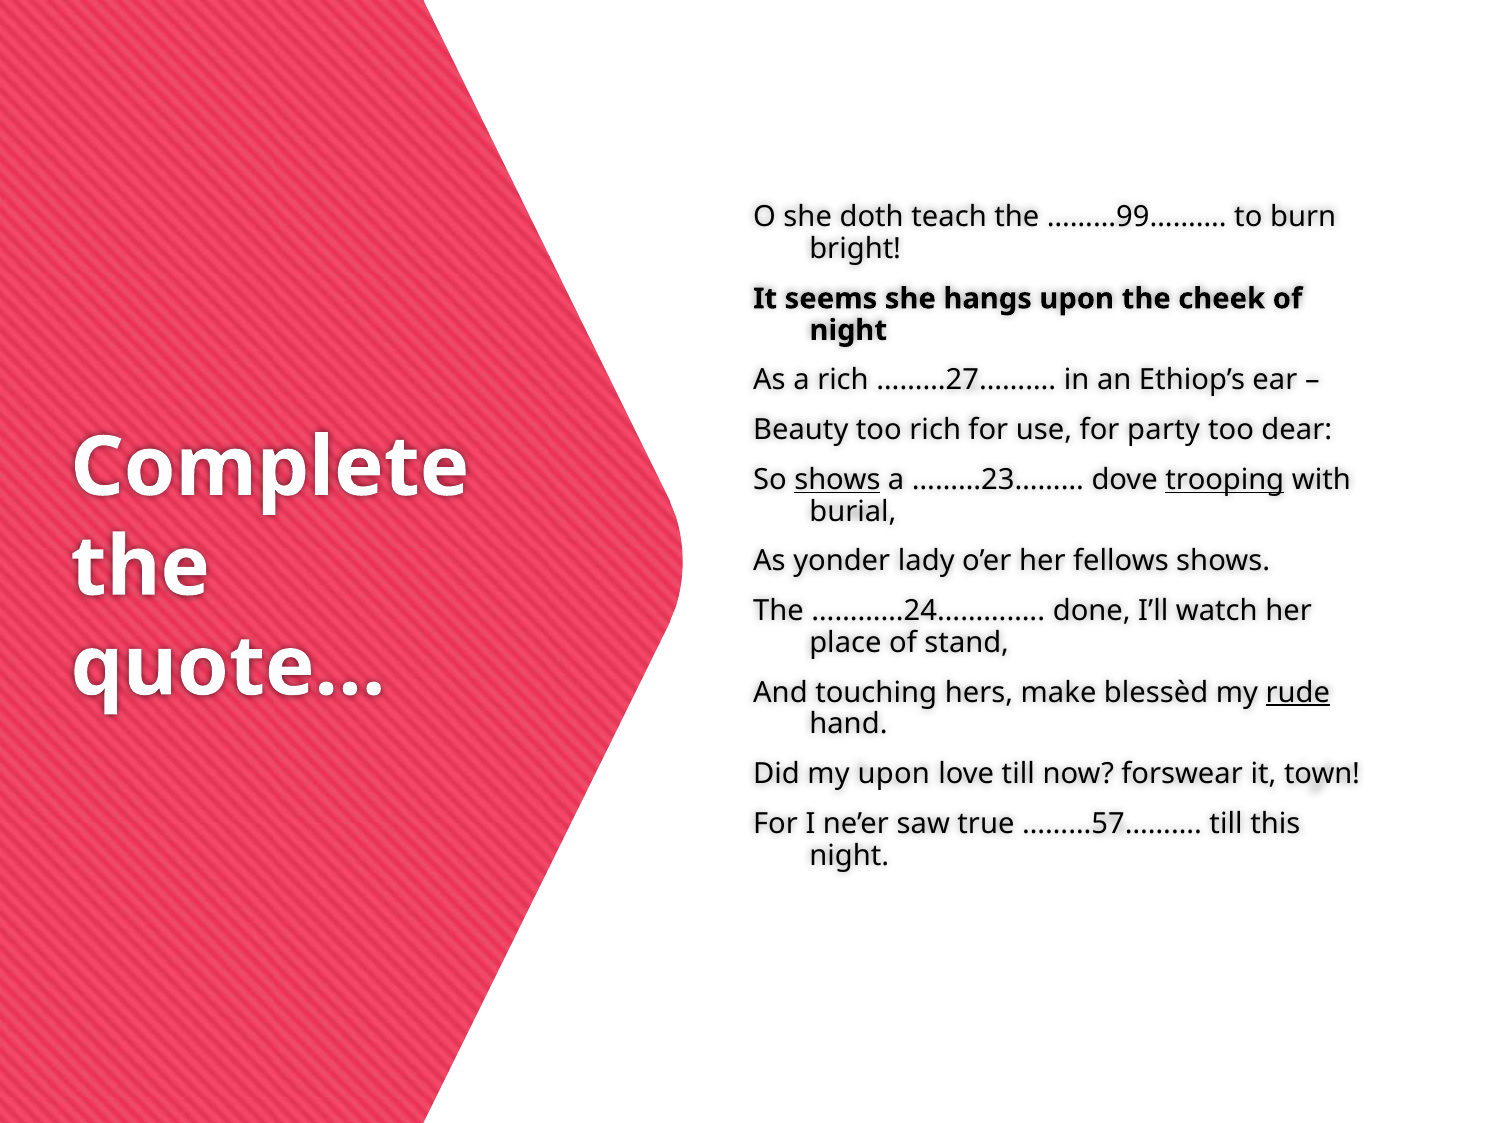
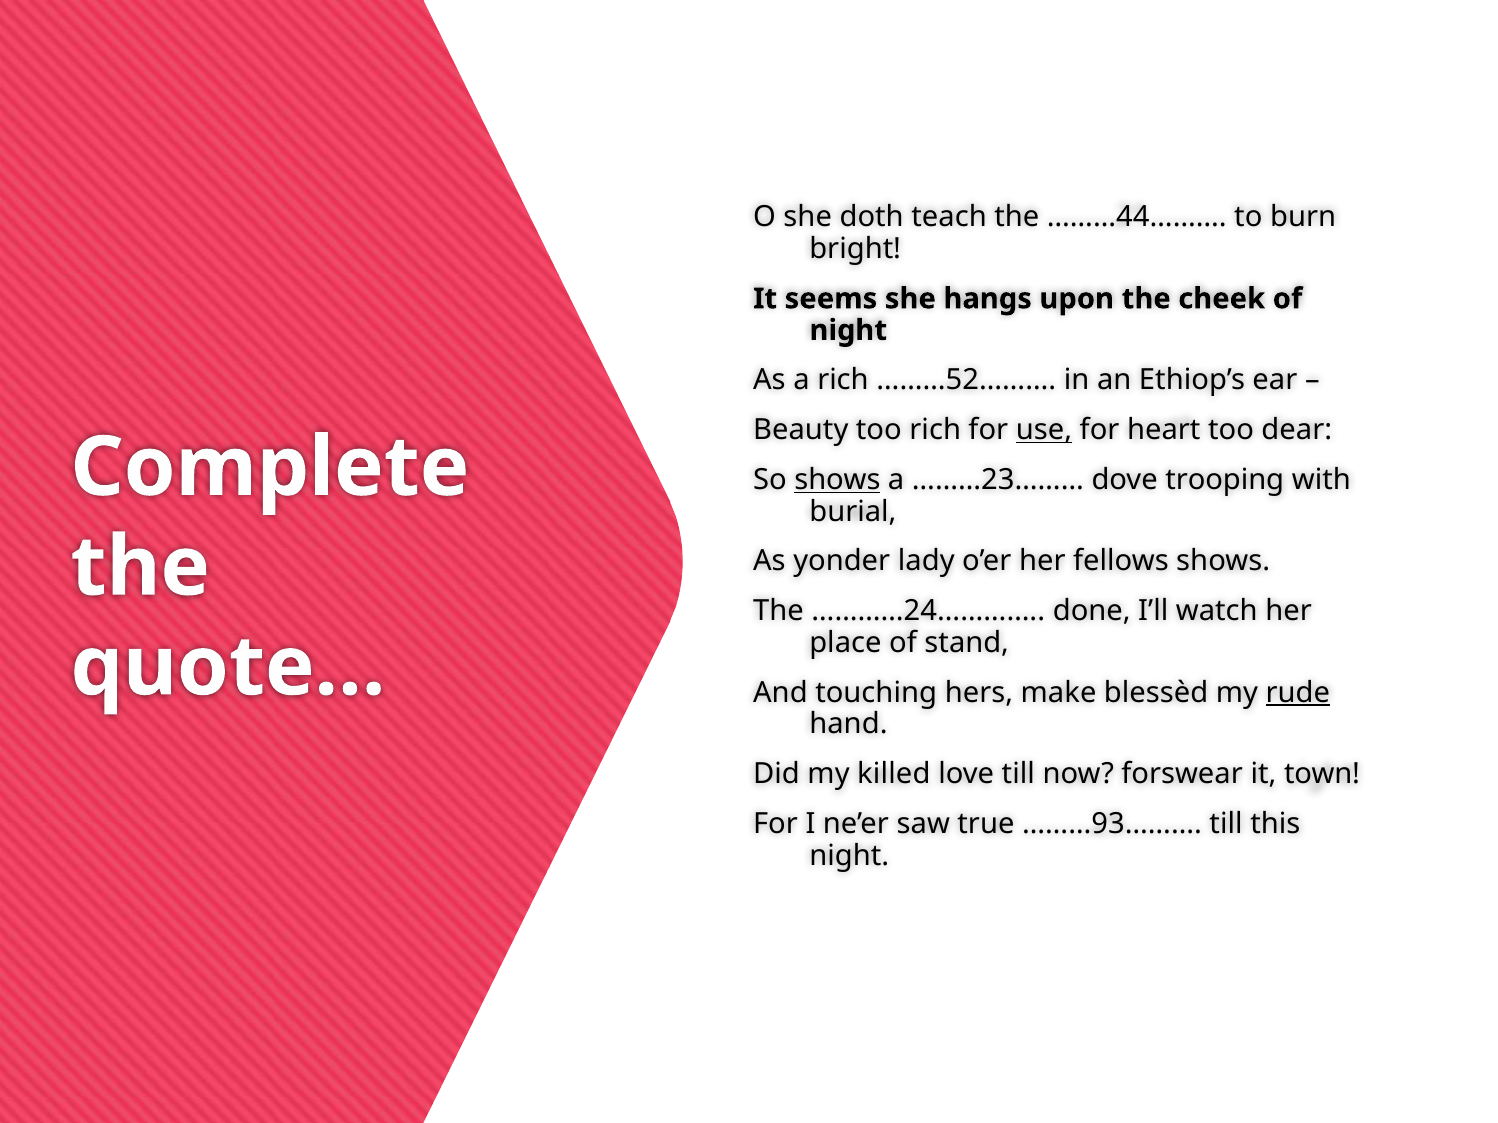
………99………: ………99……… -> ………44………
………27………: ………27……… -> ………52………
use underline: none -> present
party: party -> heart
trooping underline: present -> none
my upon: upon -> killed
………57………: ………57……… -> ………93………
